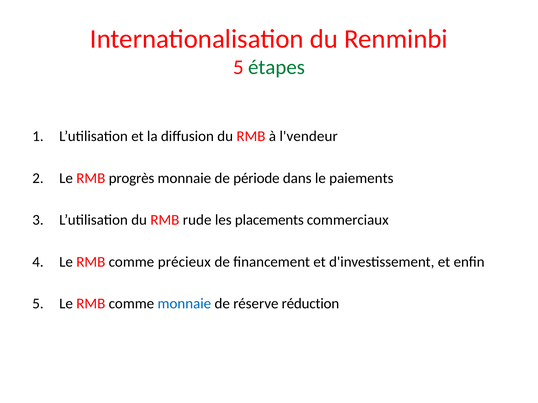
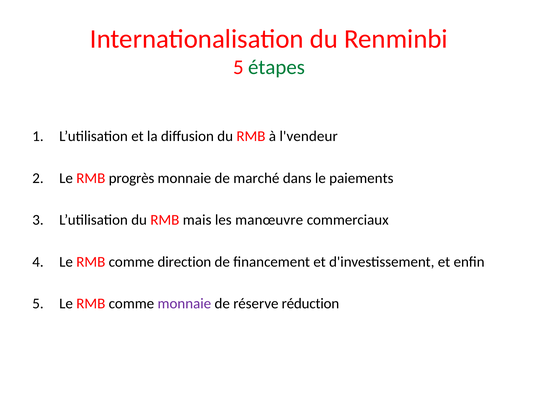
période: période -> marché
rude: rude -> mais
placements: placements -> manœuvre
précieux: précieux -> direction
monnaie at (184, 304) colour: blue -> purple
